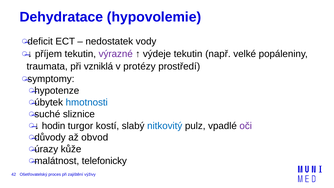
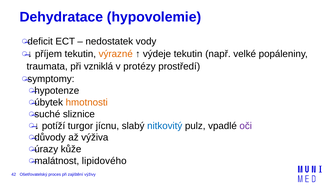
výrazné colour: purple -> orange
hmotnosti colour: blue -> orange
hodin: hodin -> potíží
kostí: kostí -> jícnu
obvod: obvod -> výživa
telefonicky: telefonicky -> lipidového
